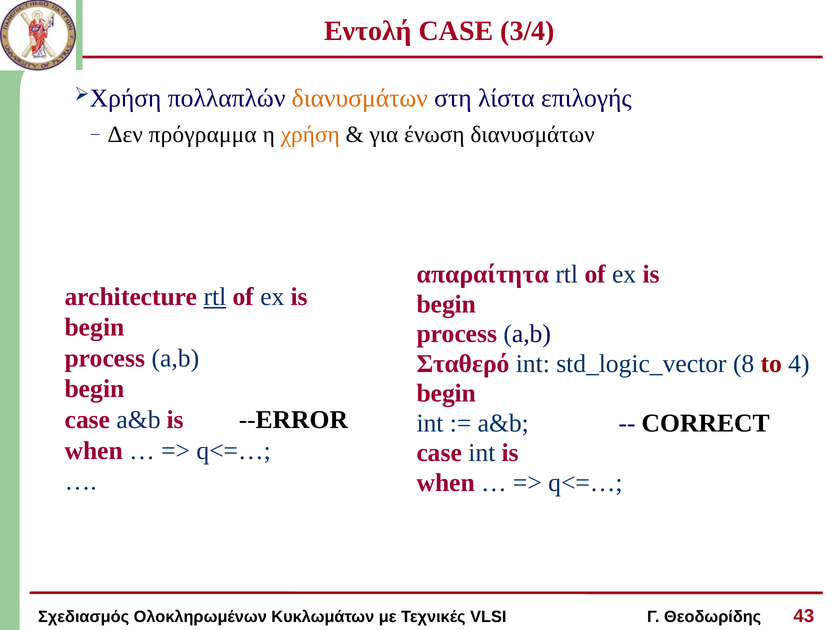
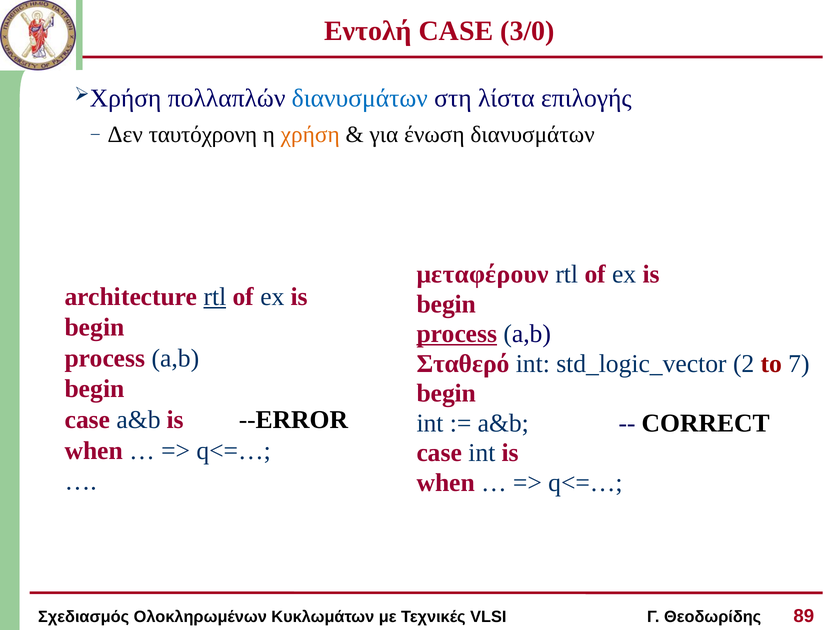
3/4: 3/4 -> 3/0
διανυσμάτων at (360, 98) colour: orange -> blue
πρόγραμμα: πρόγραμμα -> ταυτόχρονη
απαραίτητα: απαραίτητα -> μεταφέρουν
process at (457, 334) underline: none -> present
8: 8 -> 2
4: 4 -> 7
43: 43 -> 89
